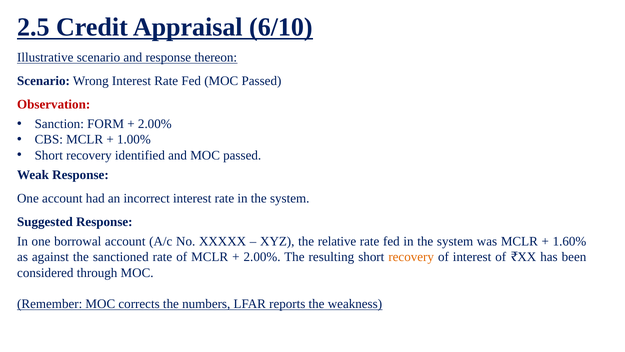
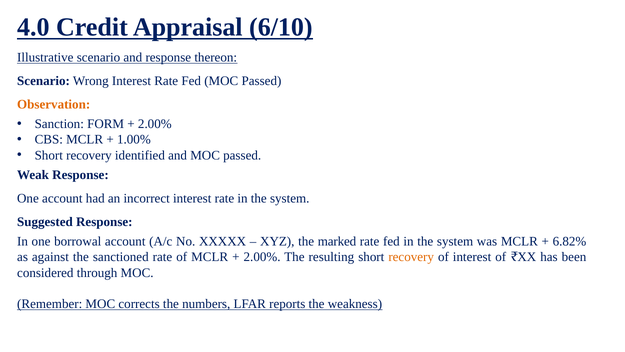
2.5: 2.5 -> 4.0
Observation colour: red -> orange
relative: relative -> marked
1.60%: 1.60% -> 6.82%
